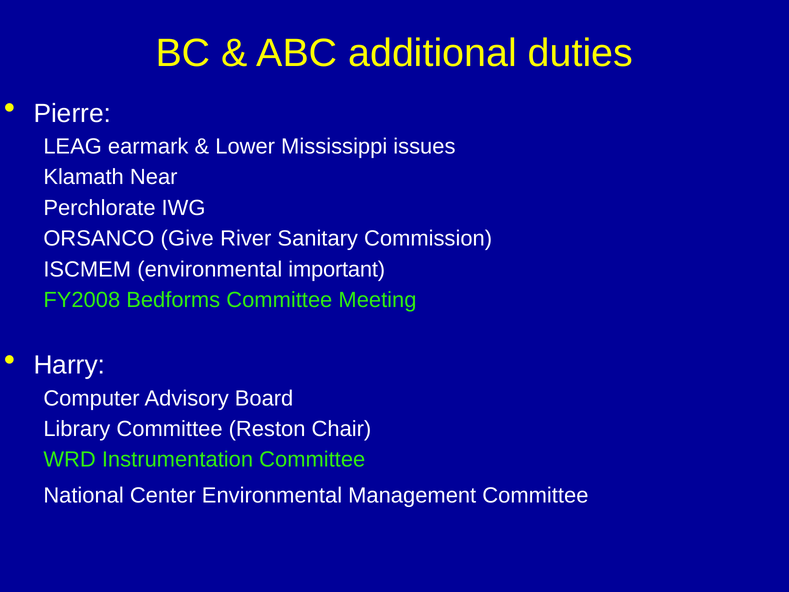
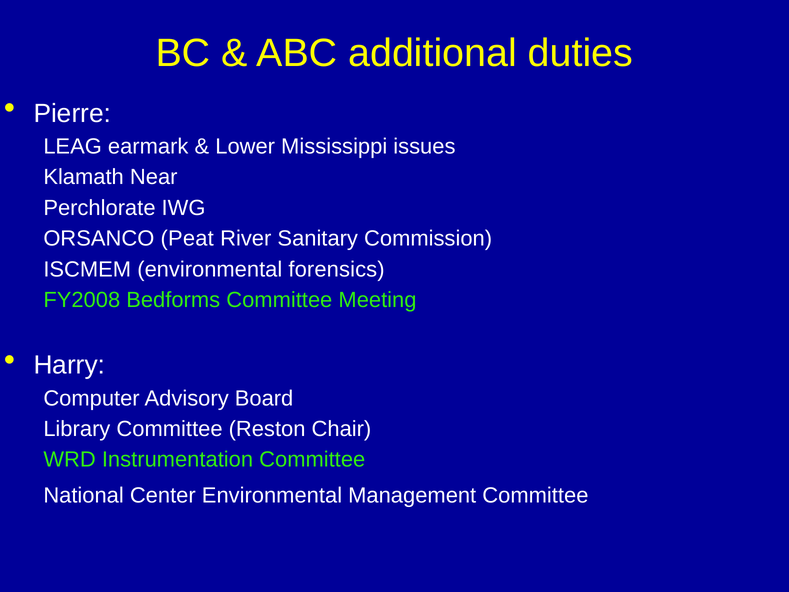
Give: Give -> Peat
important: important -> forensics
